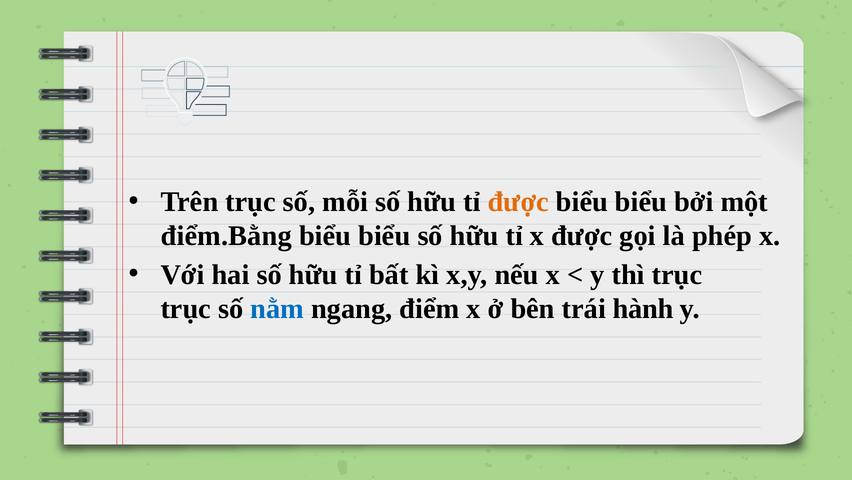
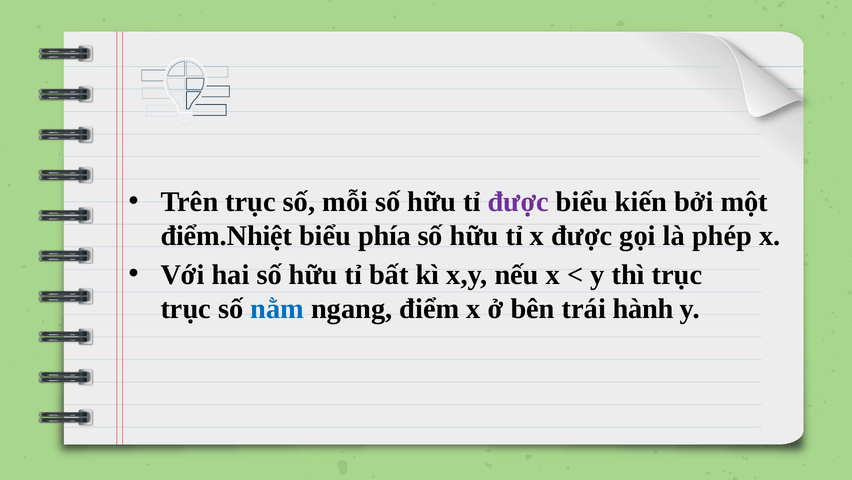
được at (518, 202) colour: orange -> purple
biểu at (641, 202): biểu -> kiến
điểm.Bằng: điểm.Bằng -> điểm.Nhiệt
biểu at (384, 236): biểu -> phía
